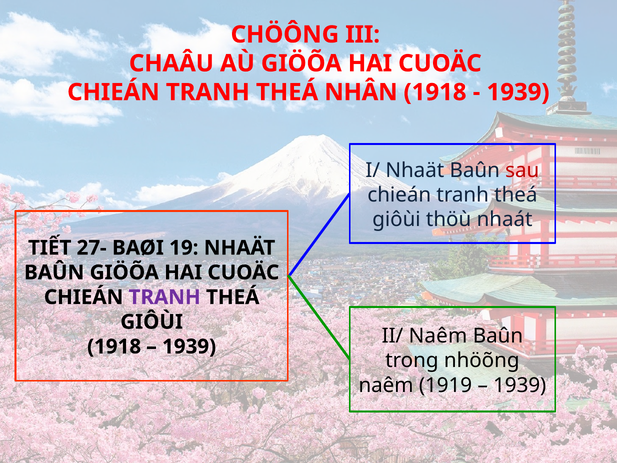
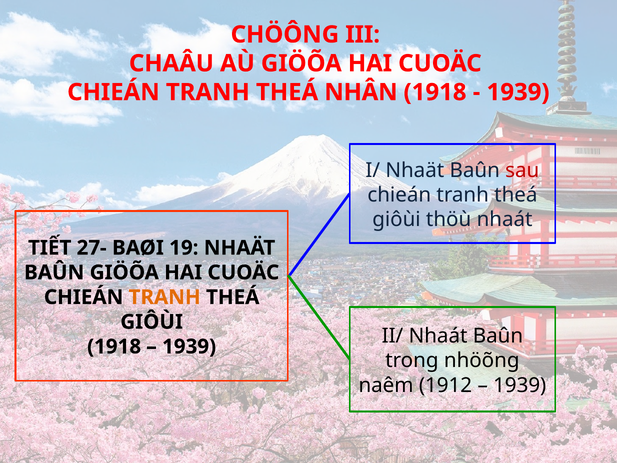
TRANH at (165, 297) colour: purple -> orange
II/ Naêm: Naêm -> Nhaát
1919: 1919 -> 1912
